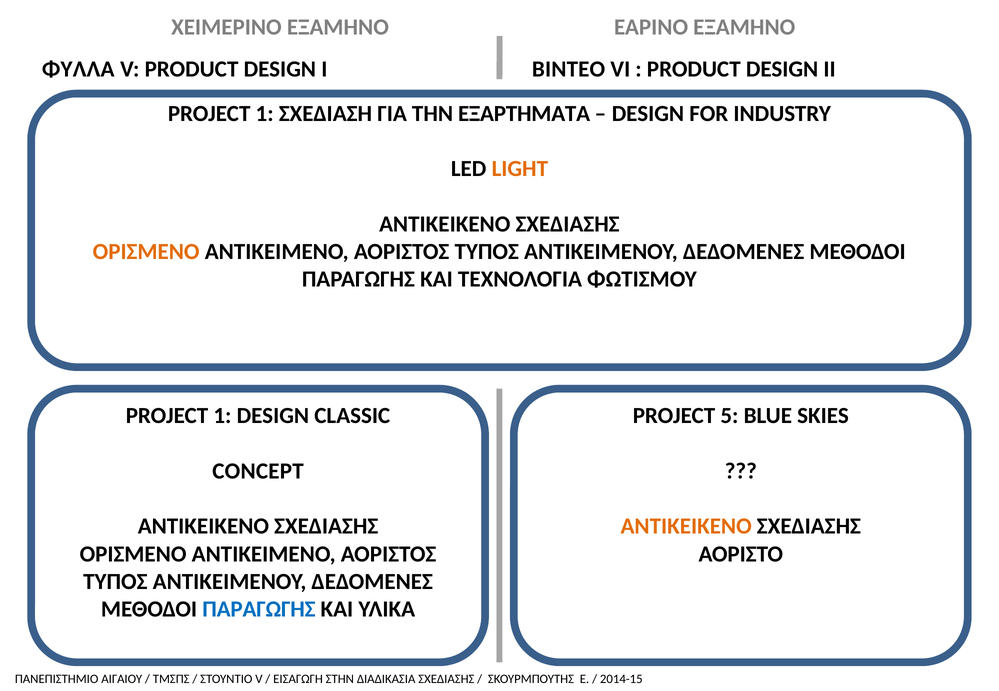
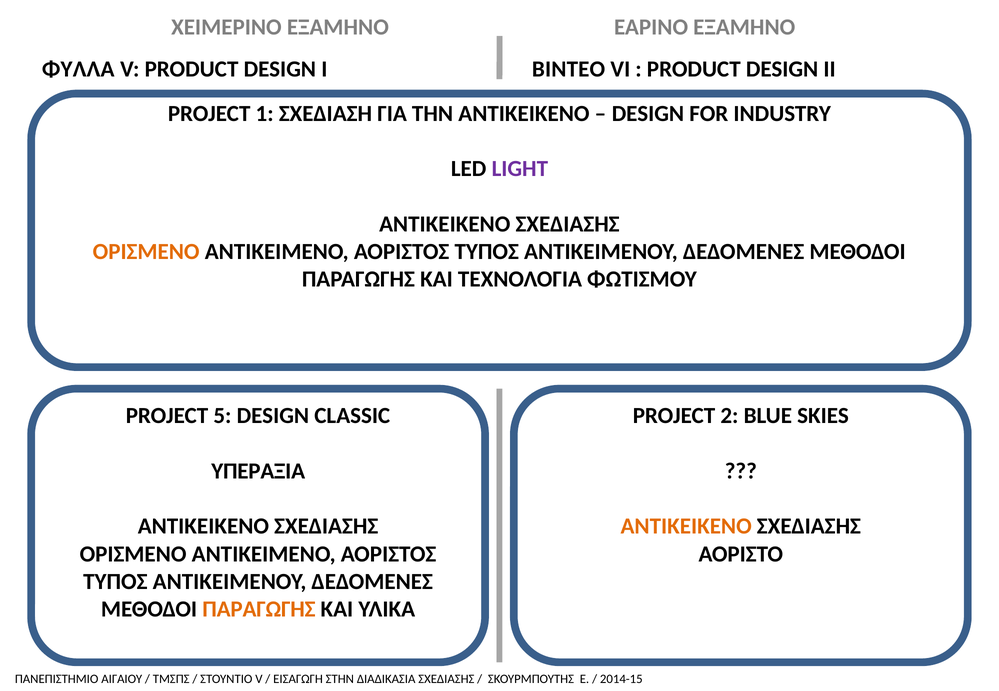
ΤΗΝ ΕΞΑΡΤΗΜΑΤΑ: ΕΞΑΡΤΗΜΑΤΑ -> ΑΝΤΙΚΕΙΚΕΝΟ
LIGHT colour: orange -> purple
1 at (222, 416): 1 -> 5
5: 5 -> 2
CONCEPT: CONCEPT -> ΥΠΕΡΑΞΙΑ
ΠΑΡΑΓΩΓΗΣ at (259, 610) colour: blue -> orange
